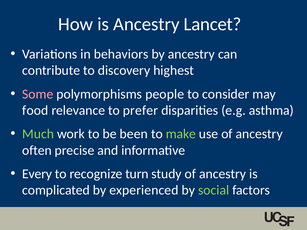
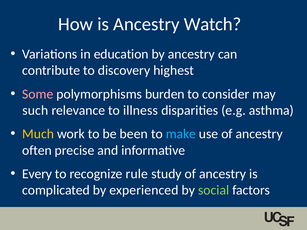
Lancet: Lancet -> Watch
behaviors: behaviors -> education
people: people -> burden
food: food -> such
prefer: prefer -> illness
Much colour: light green -> yellow
make colour: light green -> light blue
turn: turn -> rule
